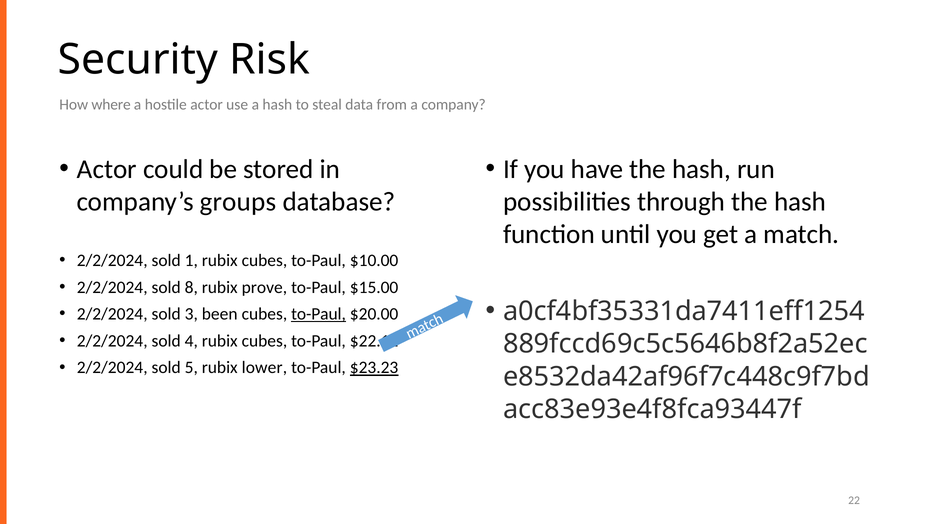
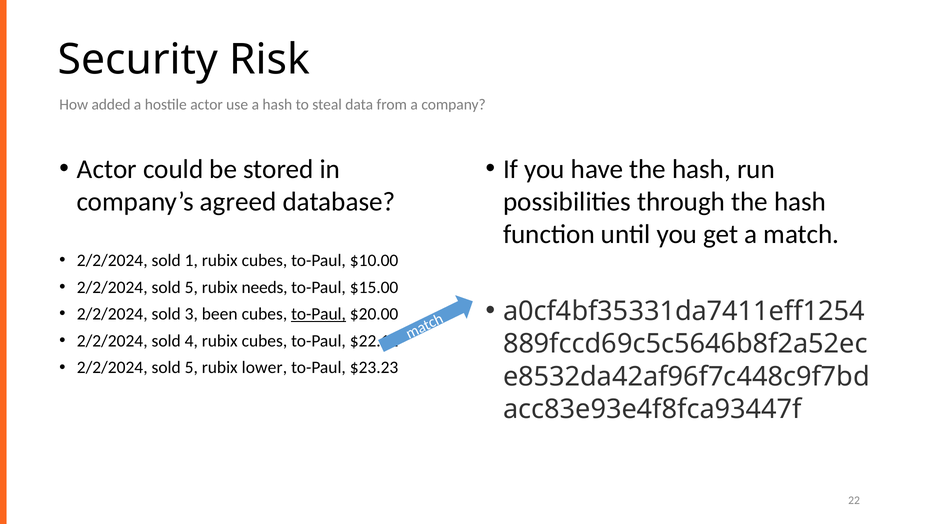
where: where -> added
groups: groups -> agreed
8 at (191, 287): 8 -> 5
prove: prove -> needs
$23.23 underline: present -> none
